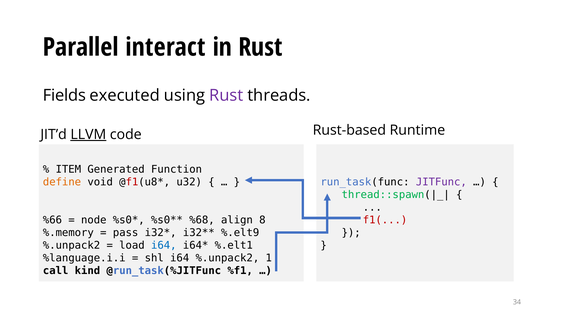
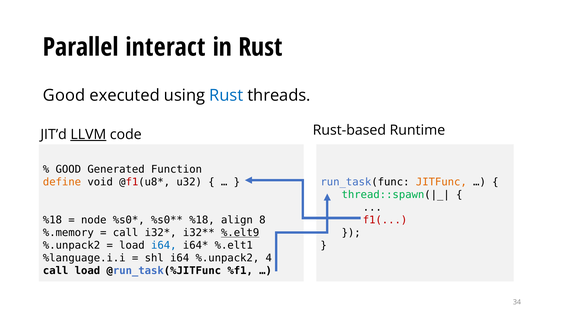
Fields at (64, 95): Fields -> Good
Rust at (226, 95) colour: purple -> blue
ITEM at (68, 169): ITEM -> GOOD
JITFunc colour: purple -> orange
%66 at (52, 220): %66 -> %18
%68 at (202, 220): %68 -> %18
pass at (126, 233): pass -> call
%.elt9 underline: none -> present
1: 1 -> 4
call kind: kind -> load
